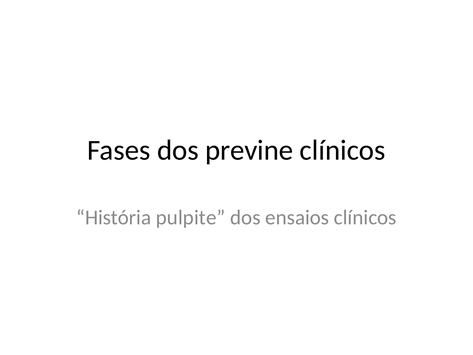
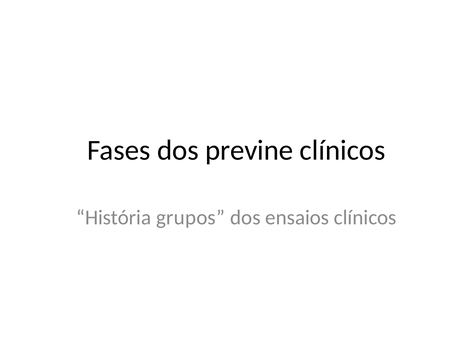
pulpite: pulpite -> grupos
